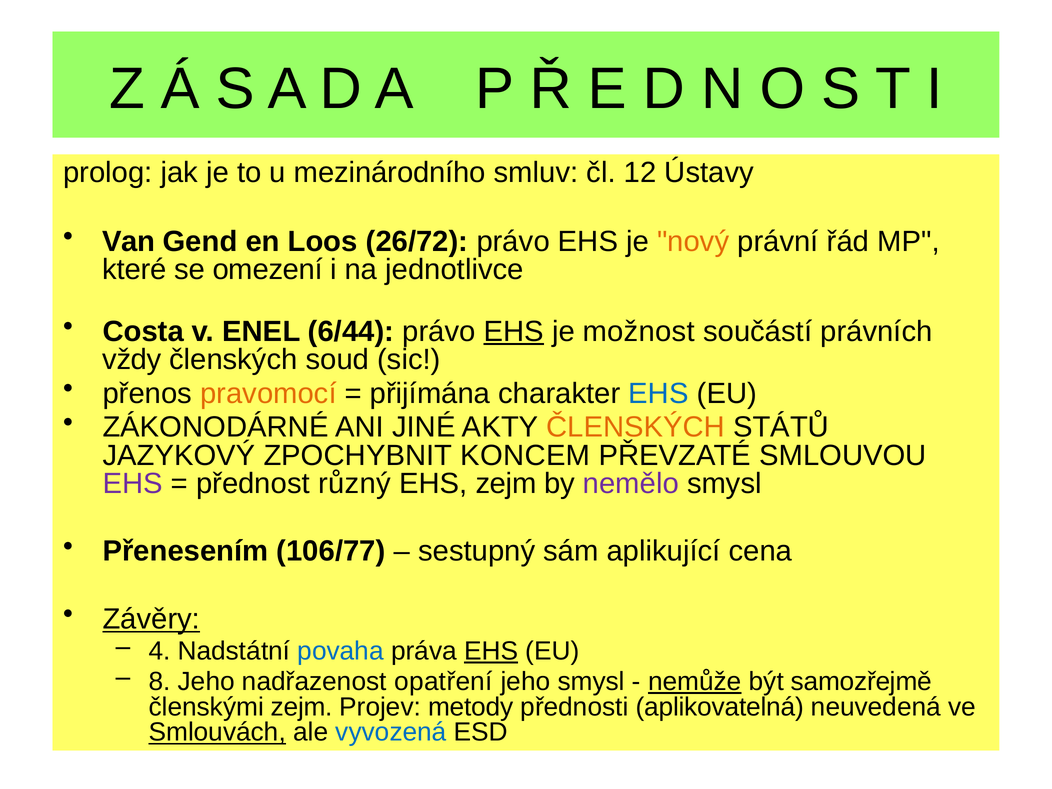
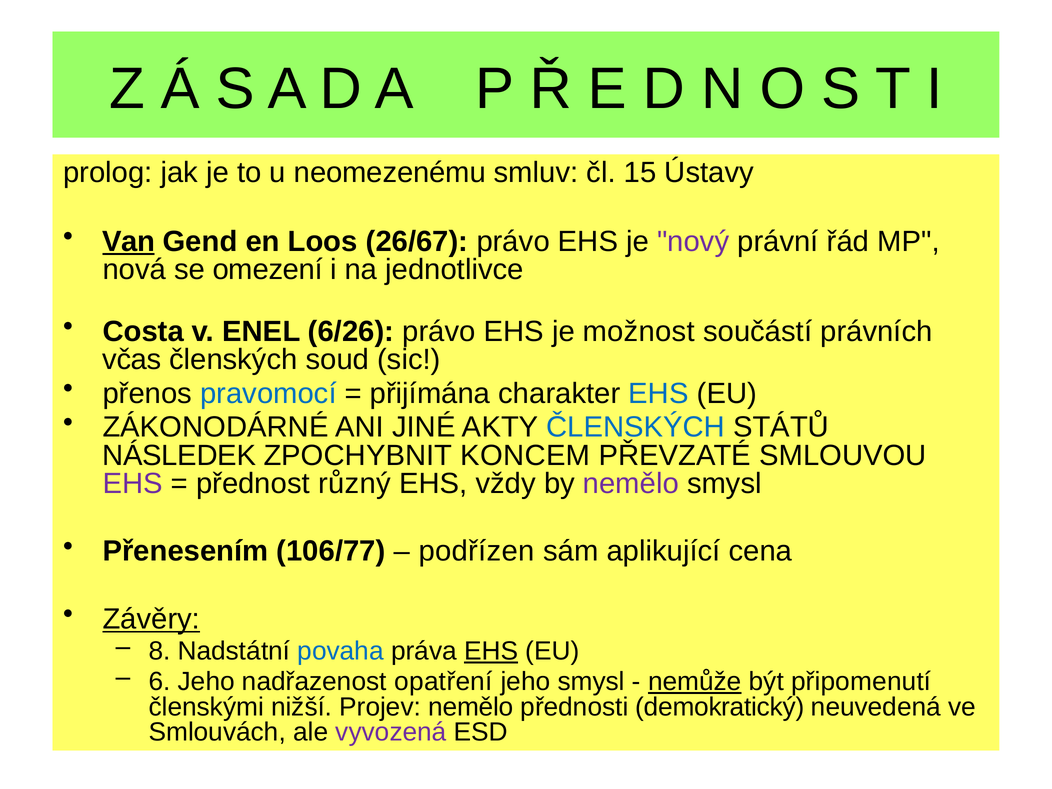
mezinárodního: mezinárodního -> neomezenému
12: 12 -> 15
Van underline: none -> present
26/72: 26/72 -> 26/67
nový colour: orange -> purple
které: které -> nová
6/44: 6/44 -> 6/26
EHS at (514, 331) underline: present -> none
vždy: vždy -> včas
pravomocí colour: orange -> blue
ČLENSKÝCH at (636, 427) colour: orange -> blue
JAZYKOVÝ: JAZYKOVÝ -> NÁSLEDEK
EHS zejm: zejm -> vždy
sestupný: sestupný -> podřízen
4: 4 -> 8
8: 8 -> 6
samozřejmě: samozřejmě -> připomenutí
členskými zejm: zejm -> nižší
Projev metody: metody -> nemělo
aplikovatelná: aplikovatelná -> demokratický
Smlouvách underline: present -> none
vyvozená colour: blue -> purple
